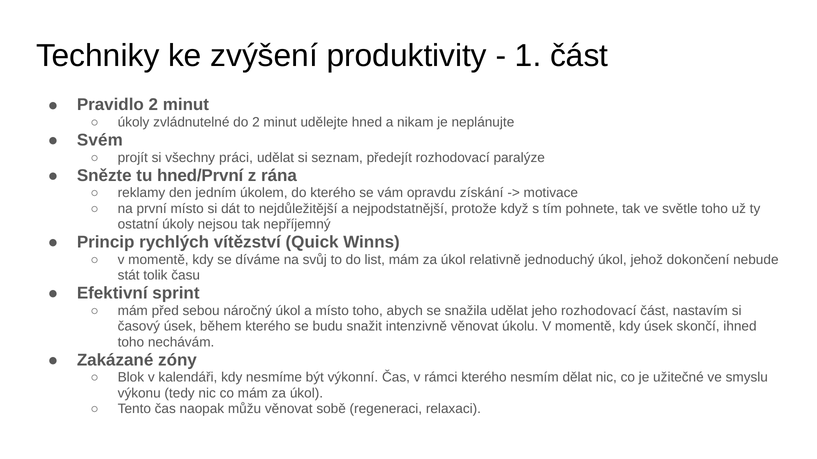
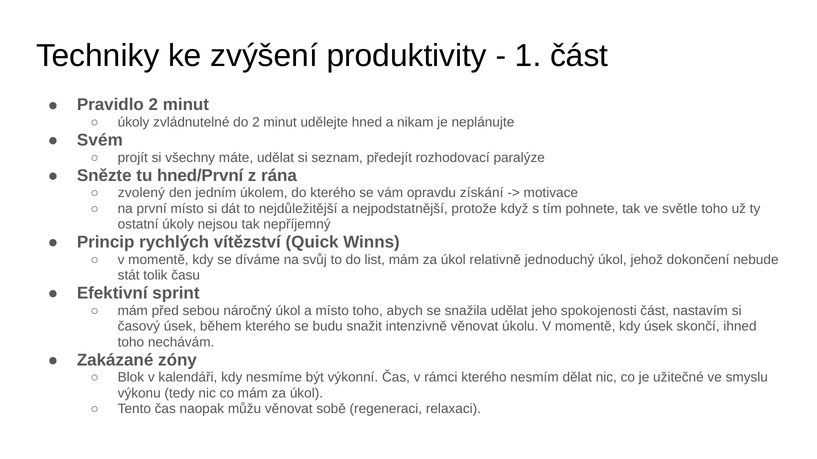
práci: práci -> máte
reklamy: reklamy -> zvolený
jeho rozhodovací: rozhodovací -> spokojenosti
